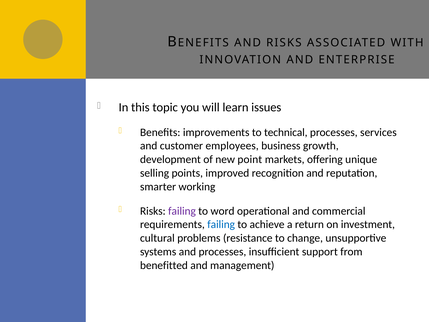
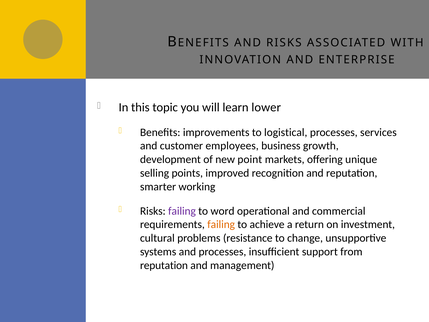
issues: issues -> lower
technical: technical -> logistical
failing at (221, 224) colour: blue -> orange
benefitted at (164, 265): benefitted -> reputation
